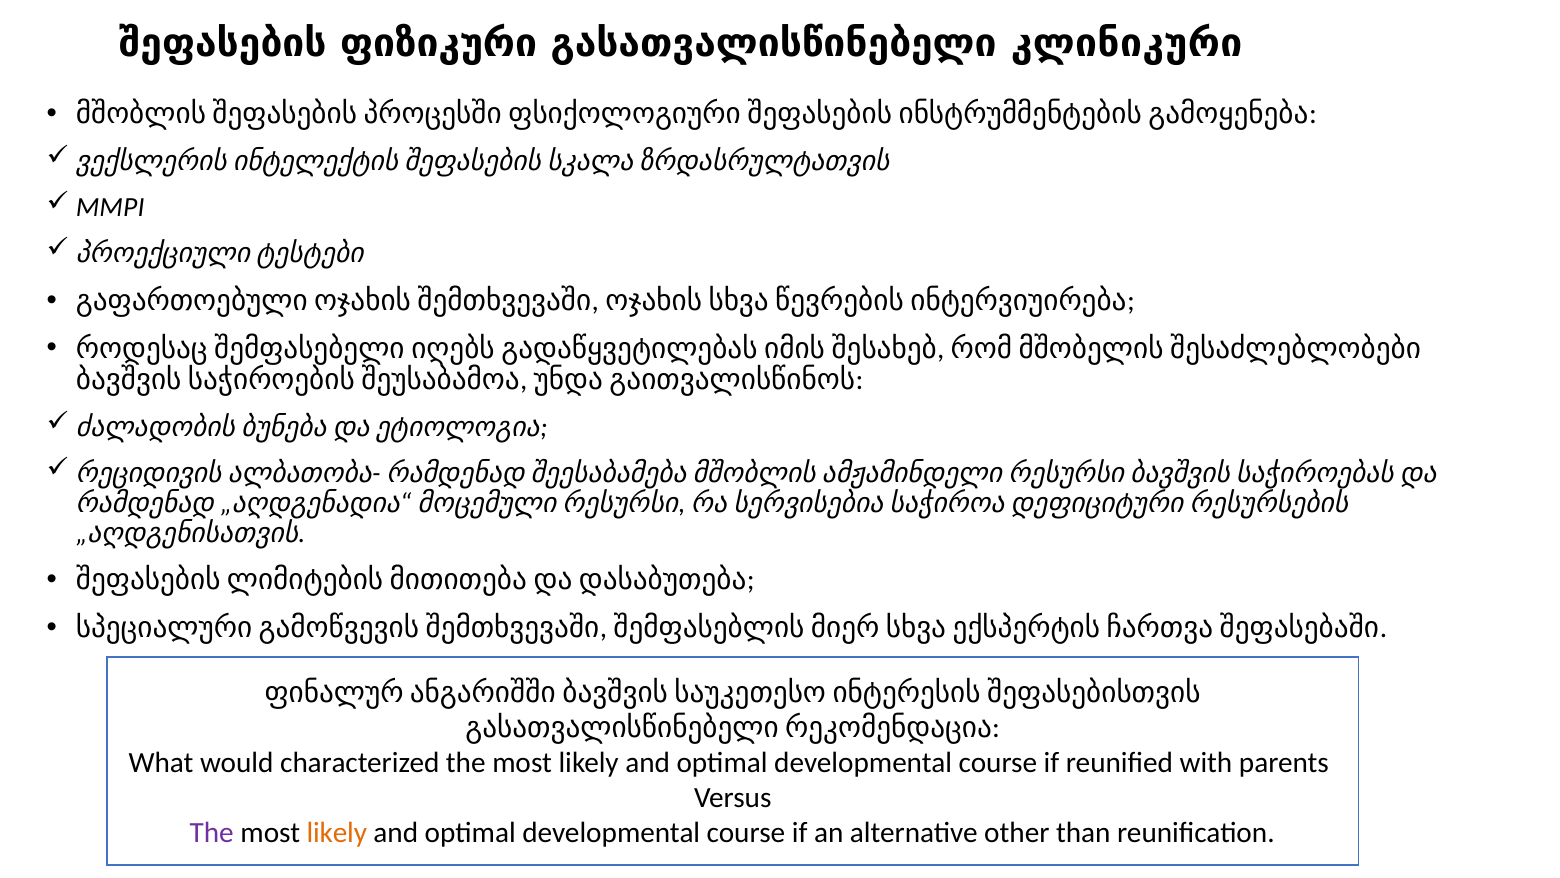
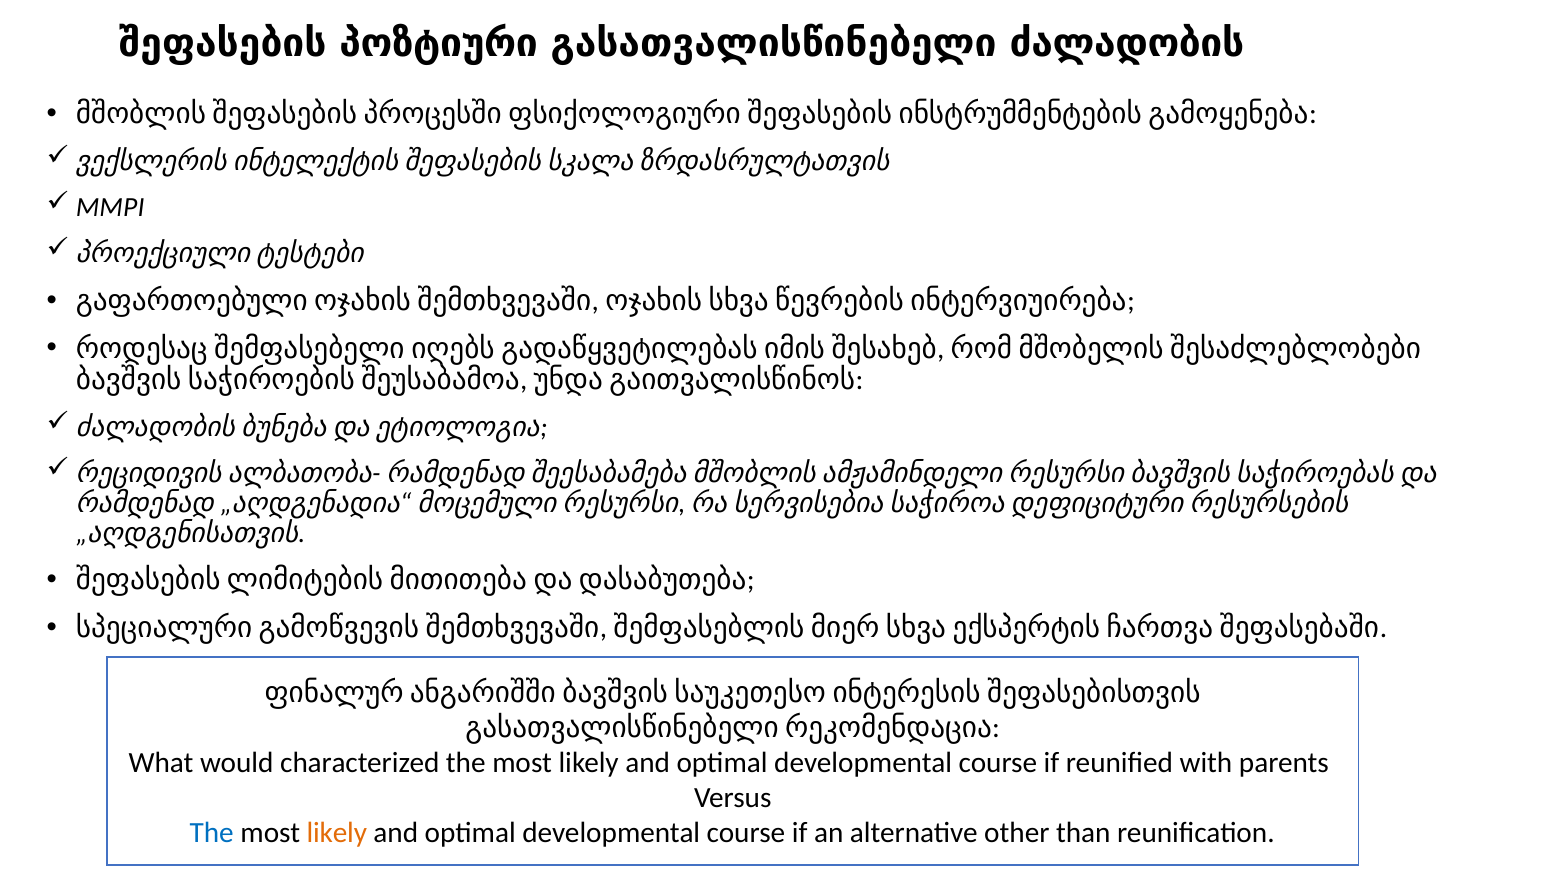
ფიზიკური: ფიზიკური -> პოზტიური
კლინიკური: კლინიკური -> ძალადობის
The at (212, 833) colour: purple -> blue
